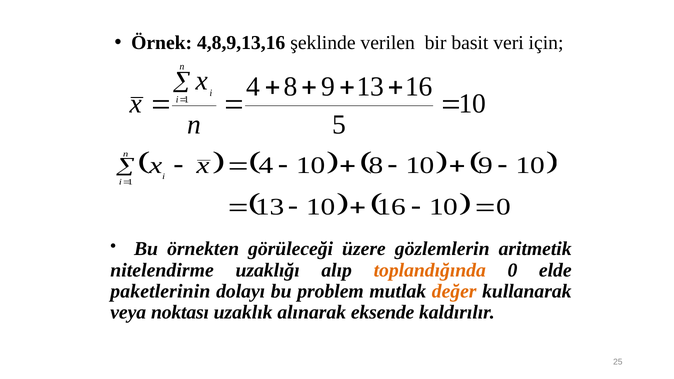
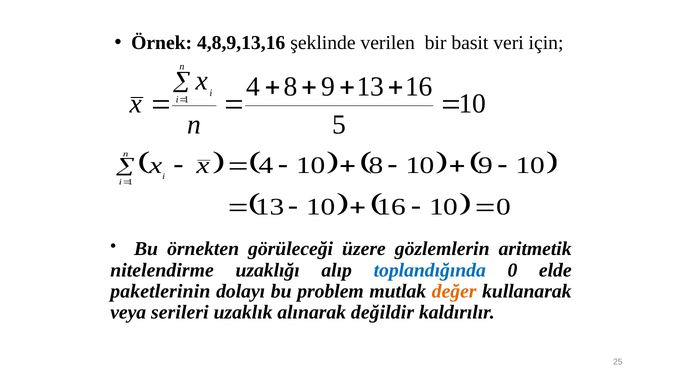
toplandığında colour: orange -> blue
noktası: noktası -> serileri
eksende: eksende -> değildir
